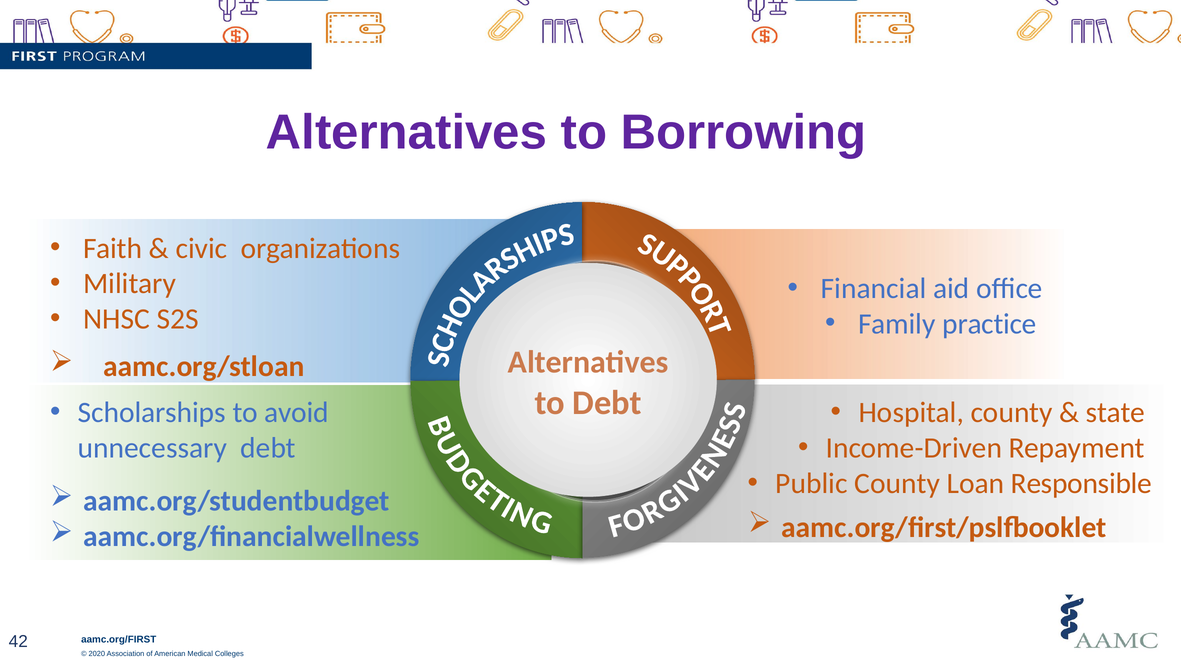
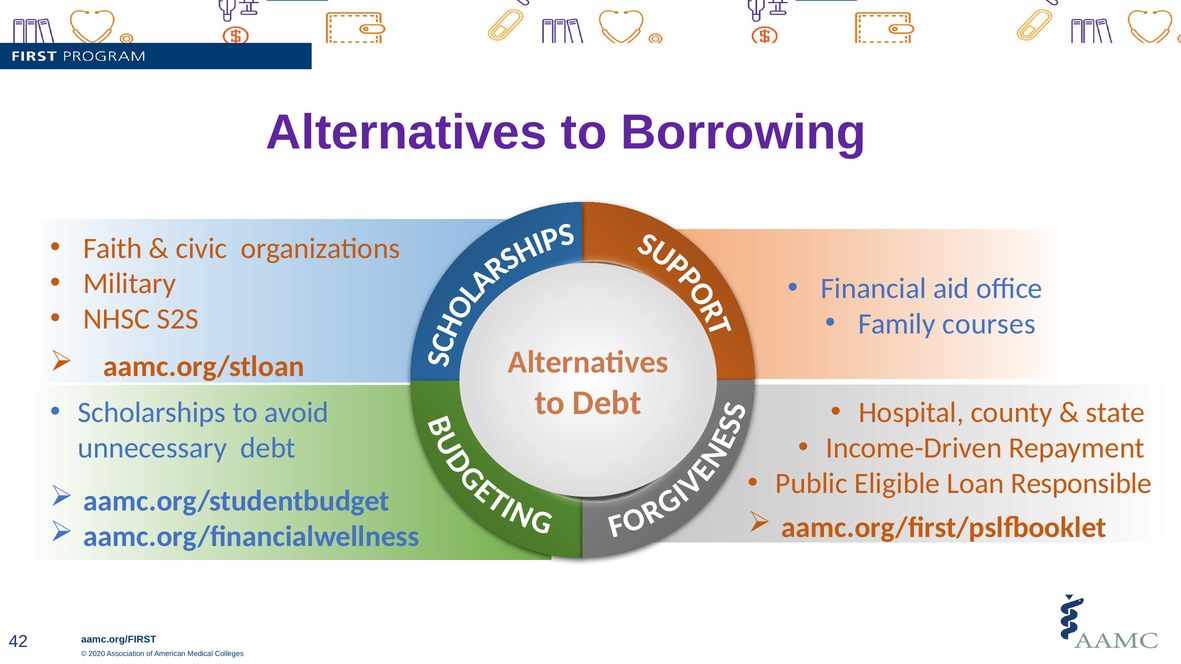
practice: practice -> courses
County at (897, 484): County -> Eligible
